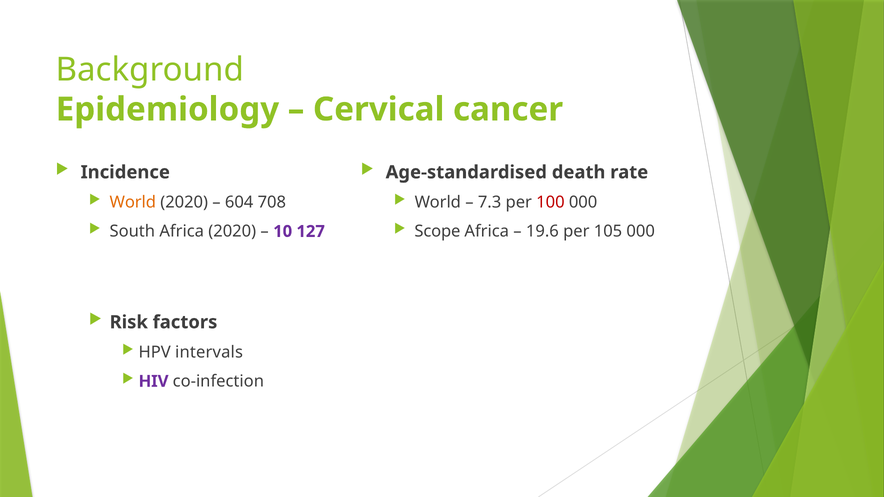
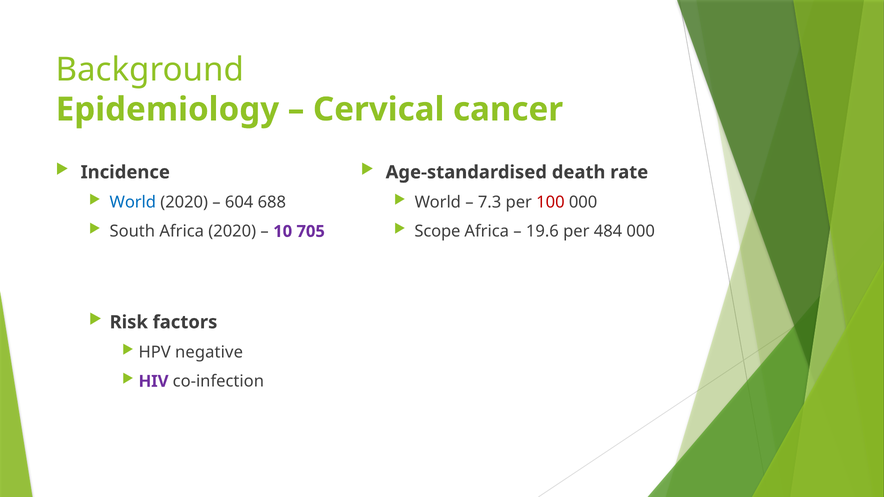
World at (133, 202) colour: orange -> blue
708: 708 -> 688
127: 127 -> 705
105: 105 -> 484
intervals: intervals -> negative
